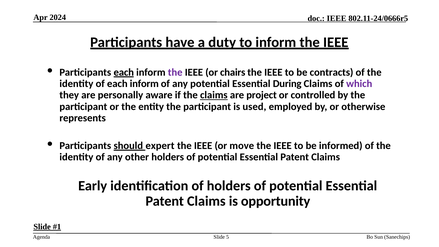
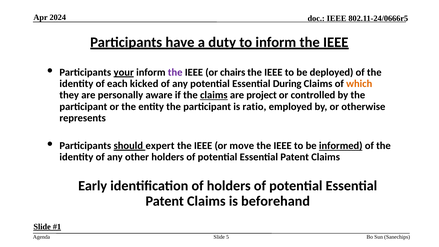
Participants each: each -> your
contracts: contracts -> deployed
of each inform: inform -> kicked
which colour: purple -> orange
used: used -> ratio
informed underline: none -> present
opportunity: opportunity -> beforehand
